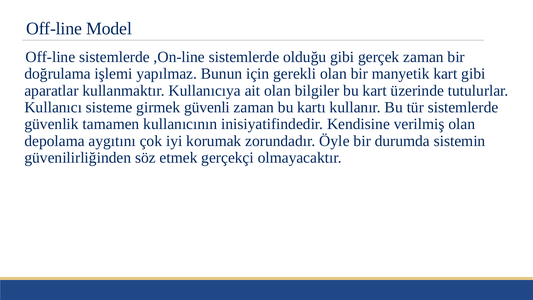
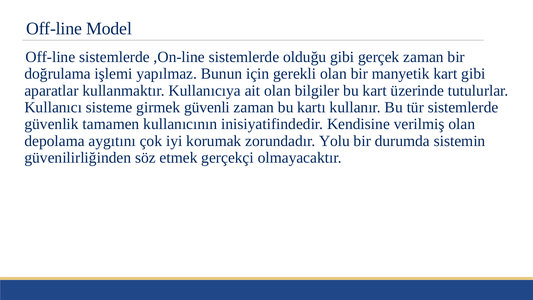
Öyle: Öyle -> Yolu
